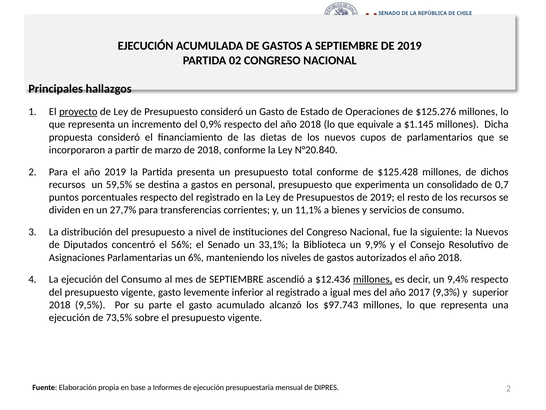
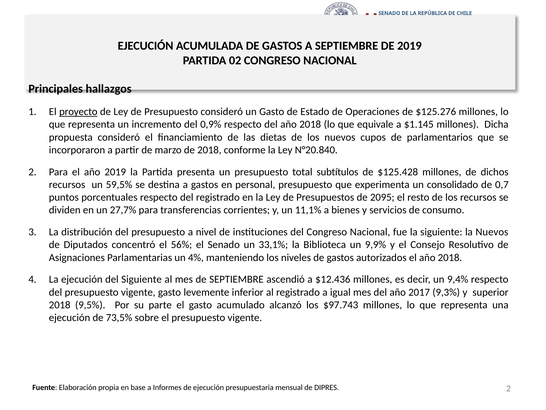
total conforme: conforme -> subtítulos
Presupuestos de 2019: 2019 -> 2095
6%: 6% -> 4%
del Consumo: Consumo -> Siguiente
millones at (373, 279) underline: present -> none
